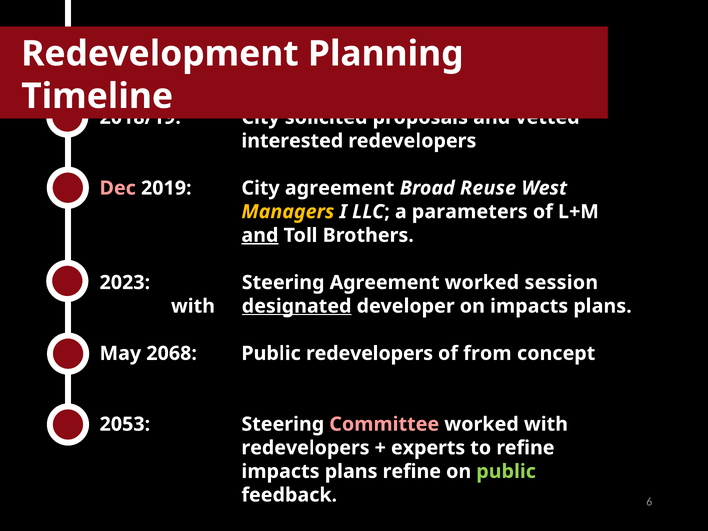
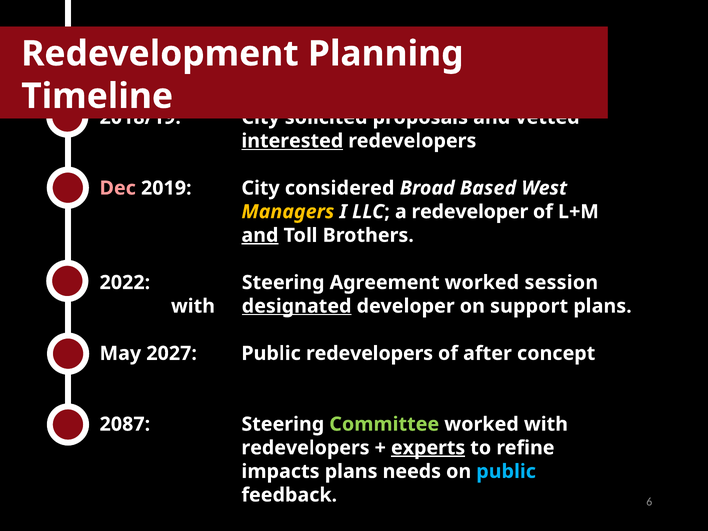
interested underline: none -> present
City agreement: agreement -> considered
Reuse: Reuse -> Based
parameters: parameters -> redeveloper
2023: 2023 -> 2022
on impacts: impacts -> support
2068: 2068 -> 2027
from: from -> after
2053: 2053 -> 2087
Committee colour: pink -> light green
experts underline: none -> present
plans refine: refine -> needs
public at (506, 471) colour: light green -> light blue
